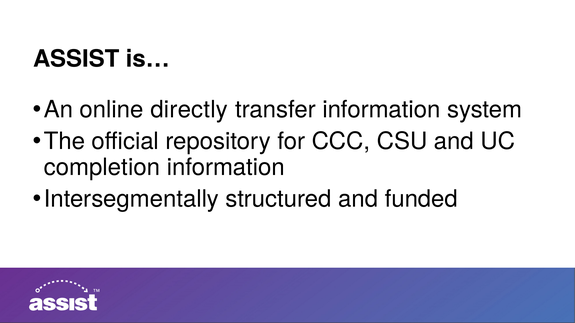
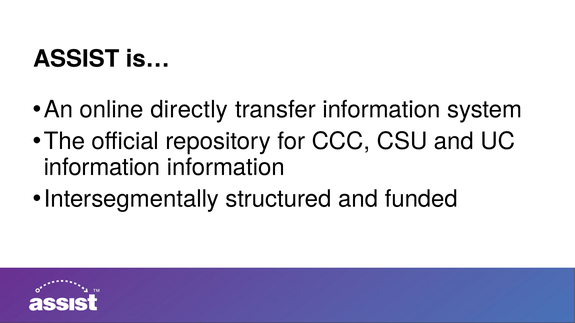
completion at (102, 167): completion -> information
